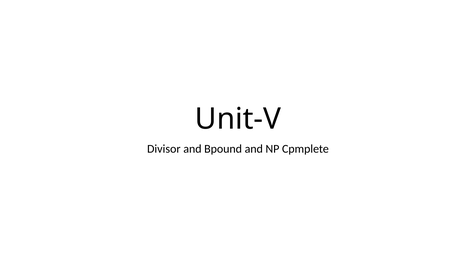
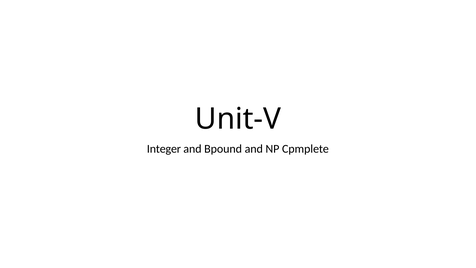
Divisor: Divisor -> Integer
